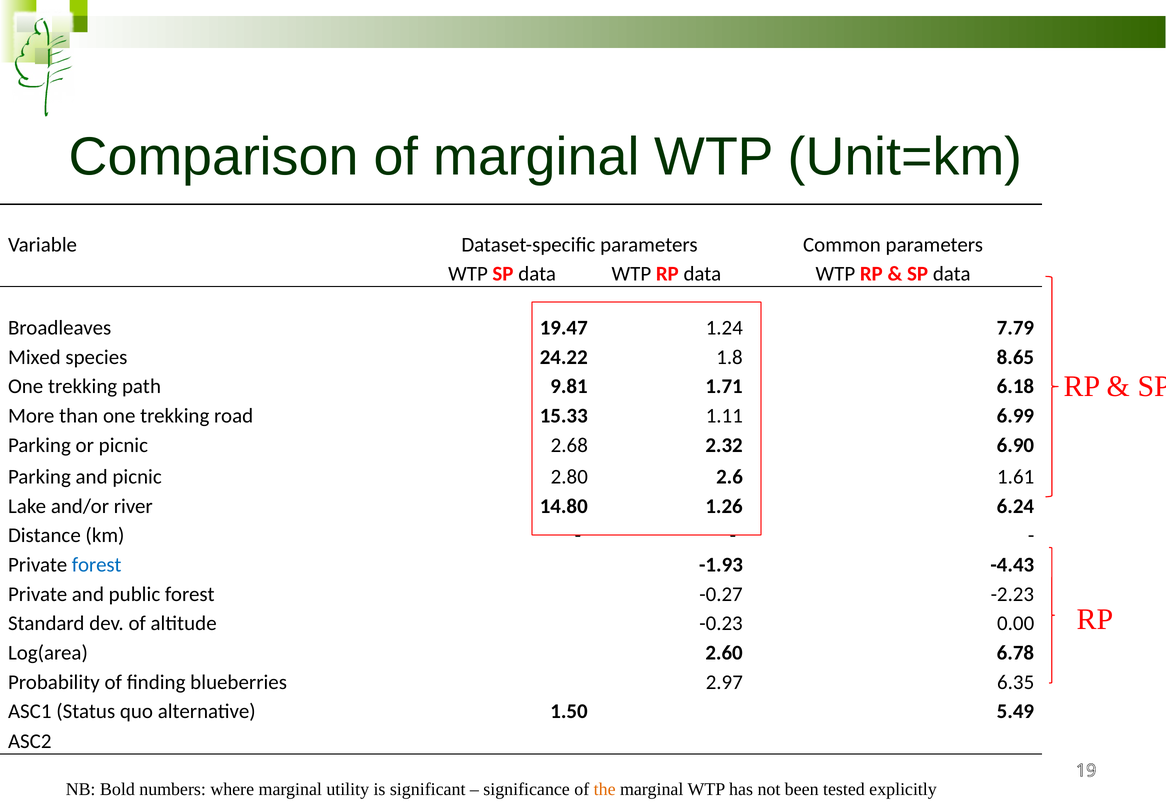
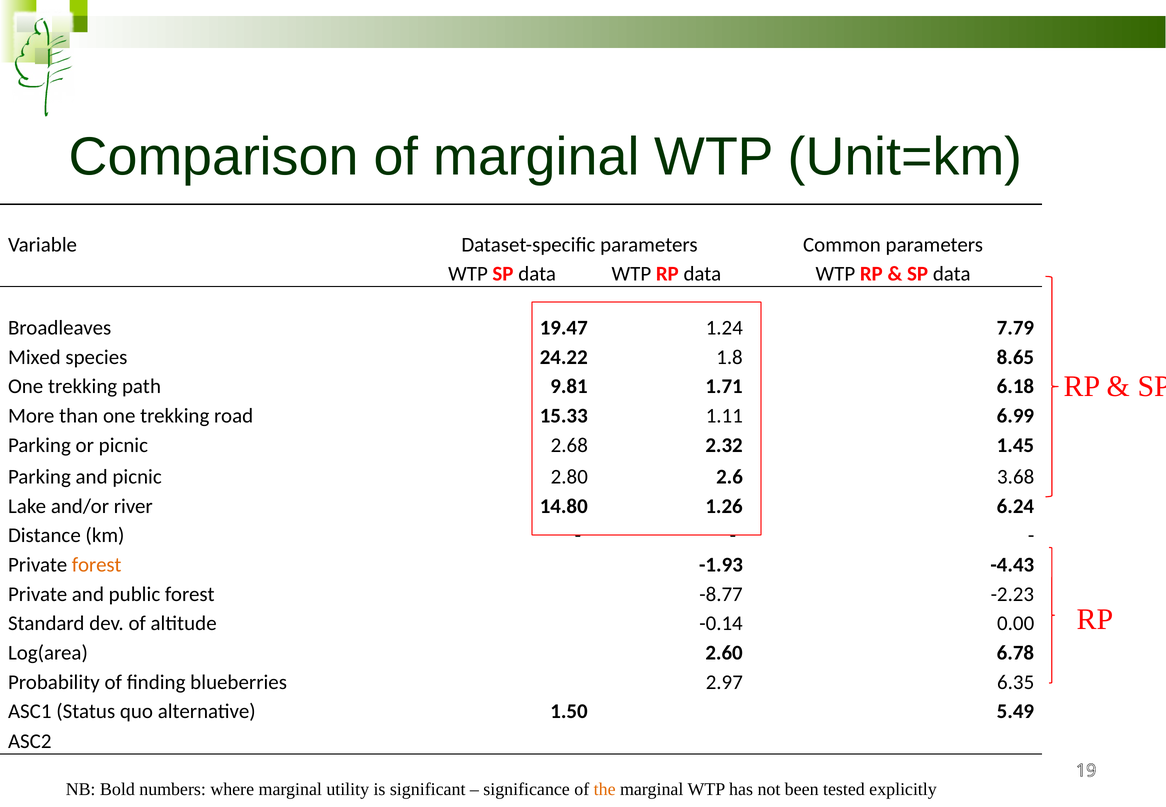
6.90: 6.90 -> 1.45
1.61: 1.61 -> 3.68
forest at (97, 565) colour: blue -> orange
-0.27: -0.27 -> -8.77
-0.23: -0.23 -> -0.14
